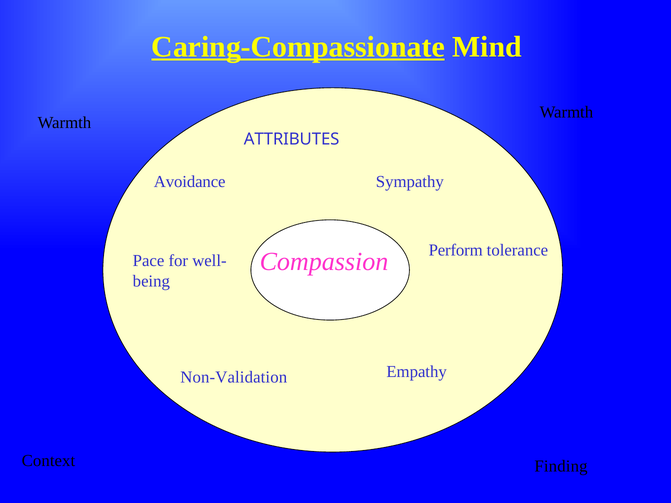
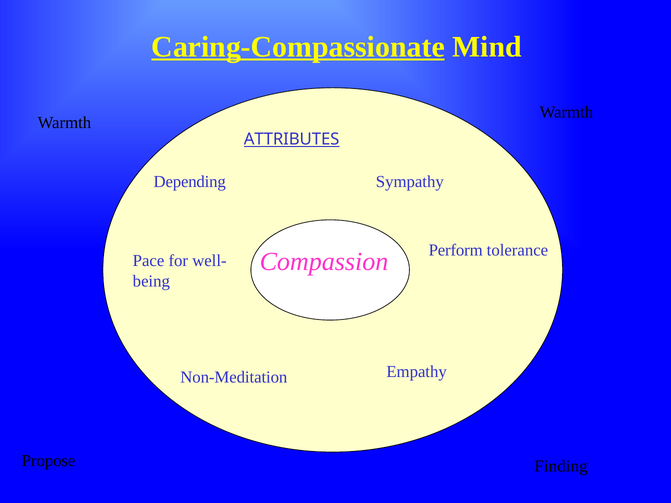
ATTRIBUTES underline: none -> present
Avoidance: Avoidance -> Depending
Non-Validation: Non-Validation -> Non-Meditation
Context: Context -> Propose
